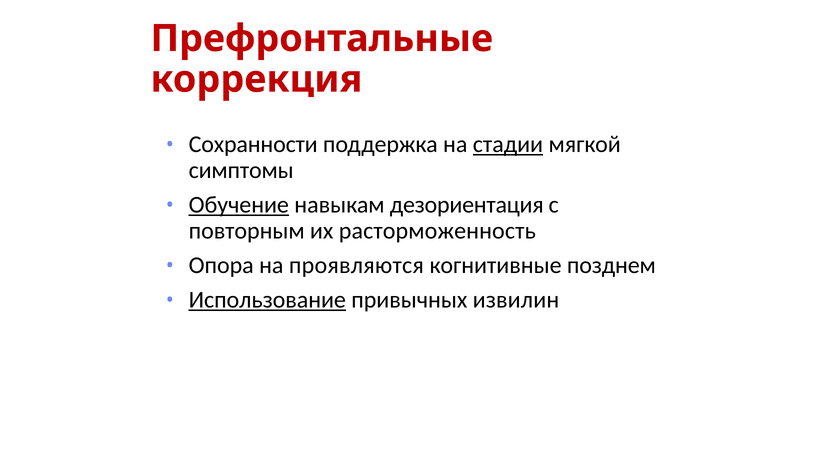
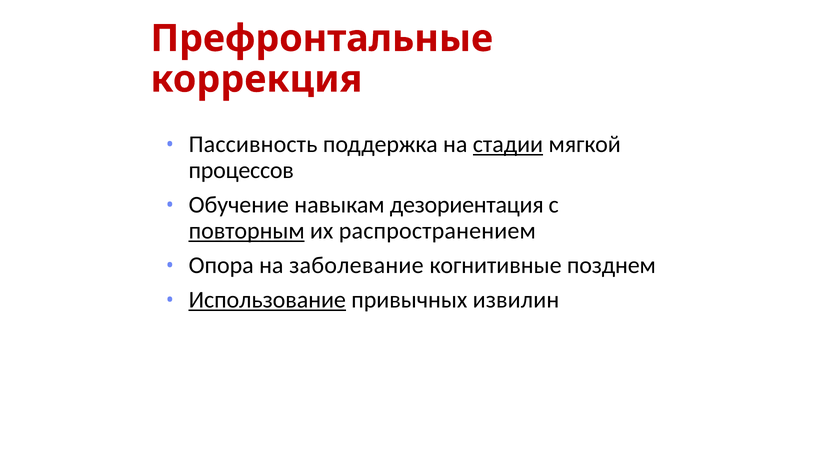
Сохранности: Сохранности -> Пассивность
симптомы: симптомы -> процессов
Обучение underline: present -> none
повторным underline: none -> present
расторможенность: расторможенность -> распространением
проявляются: проявляются -> заболевание
